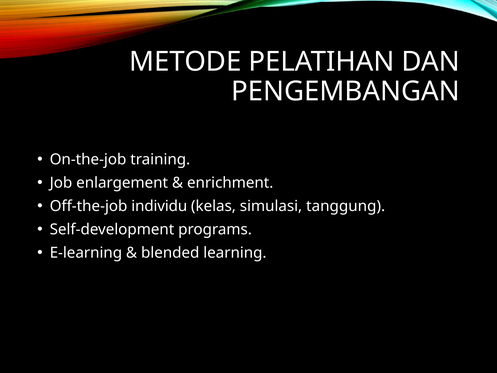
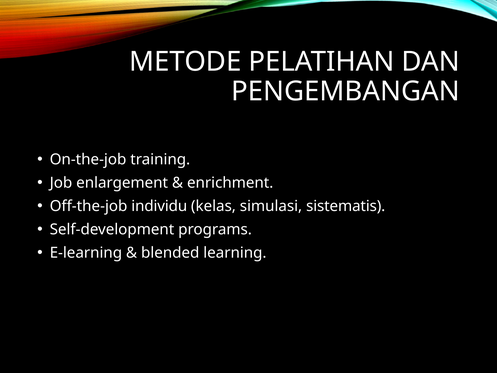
tanggung: tanggung -> sistematis
